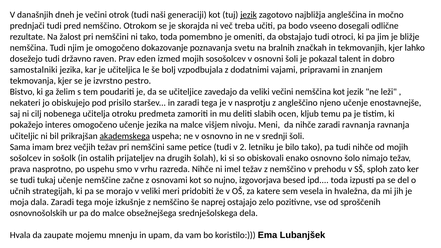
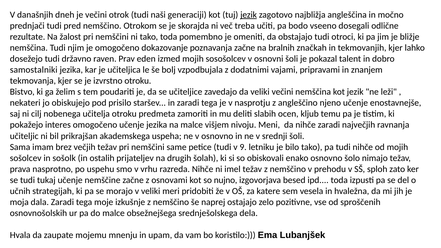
poznavanja svetu: svetu -> začne
izvrstno pestro: pestro -> otroku
zaradi ravnanja: ravnanja -> največjih
akademskega underline: present -> none
2: 2 -> 9
